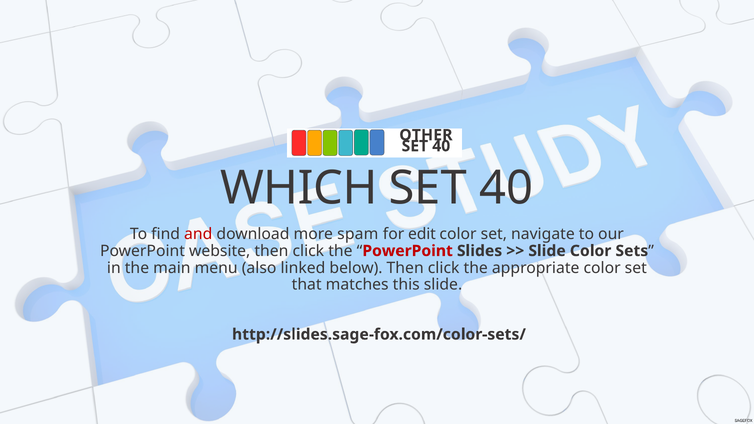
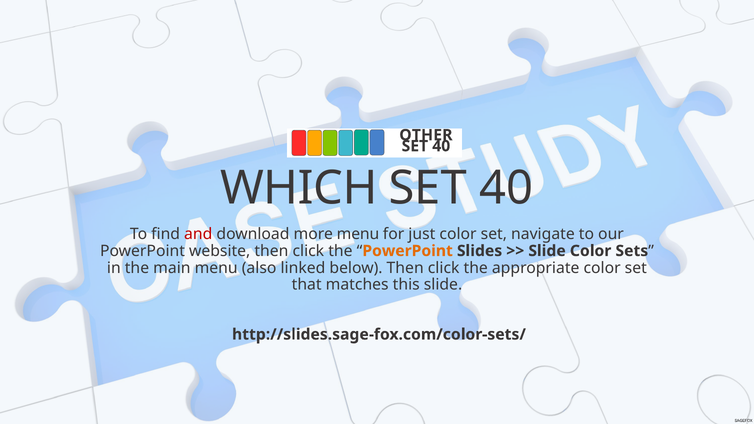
more spam: spam -> menu
edit: edit -> just
PowerPoint at (408, 251) colour: red -> orange
